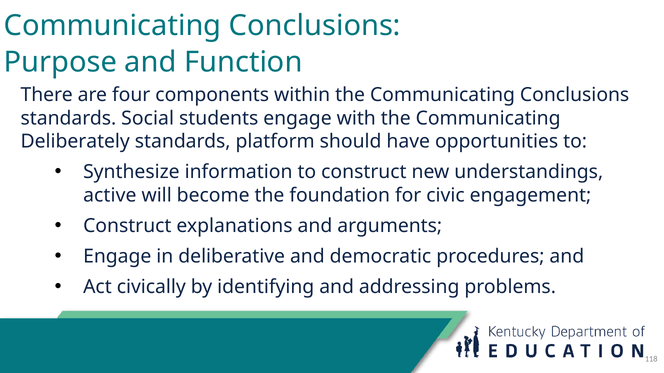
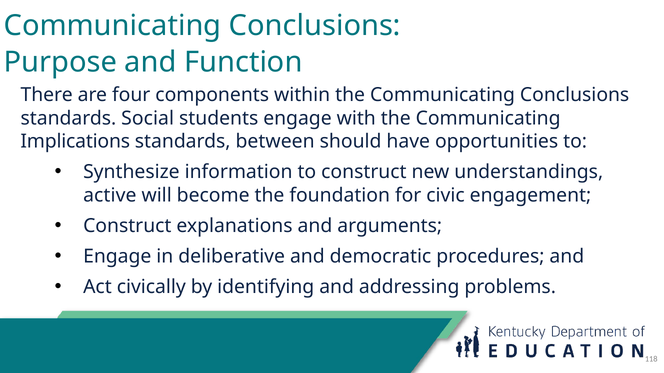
Deliberately: Deliberately -> Implications
platform: platform -> between
